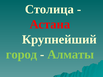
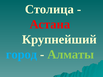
город colour: light green -> light blue
